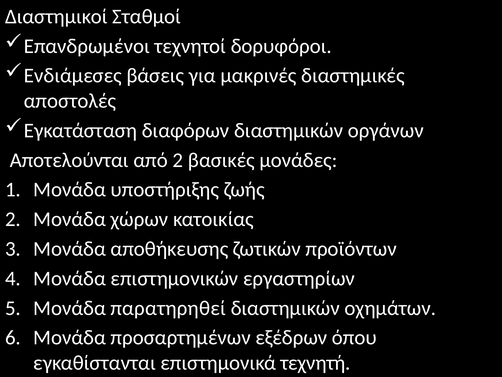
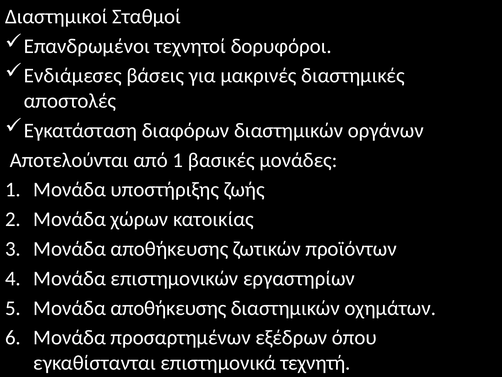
από 2: 2 -> 1
παρατηρηθεί at (168, 308): παρατηρηθεί -> αποθήκευσης
